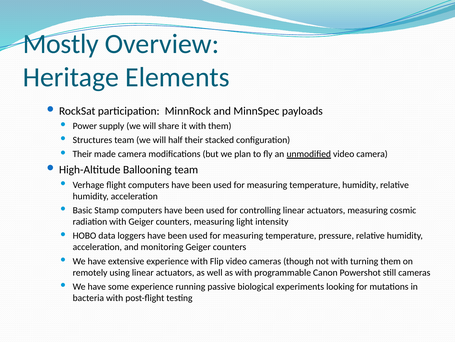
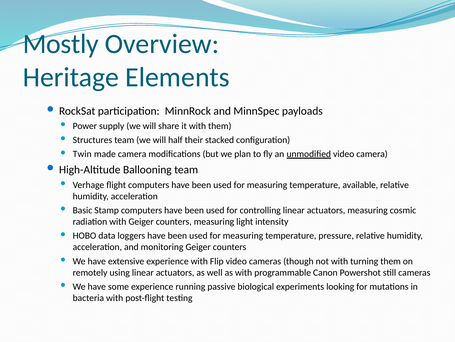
Their at (82, 154): Their -> Twin
temperature humidity: humidity -> available
